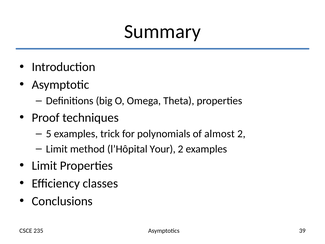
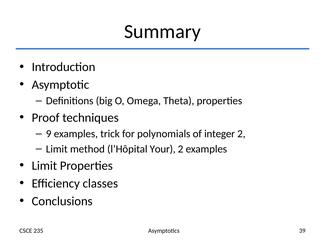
5: 5 -> 9
almost: almost -> integer
